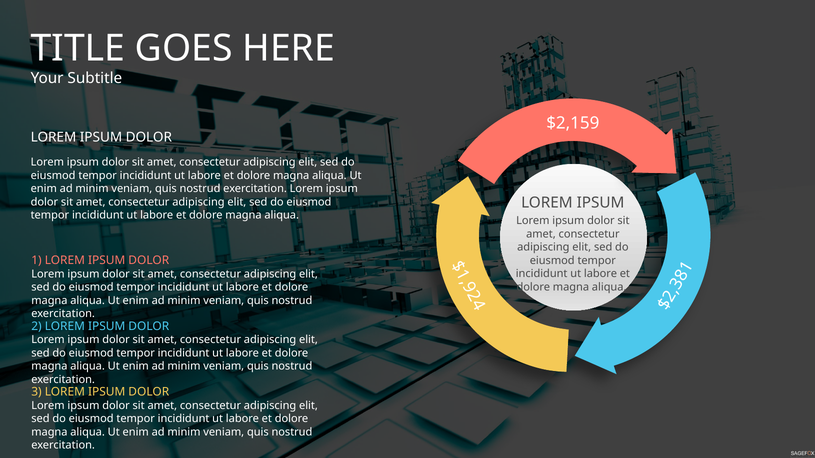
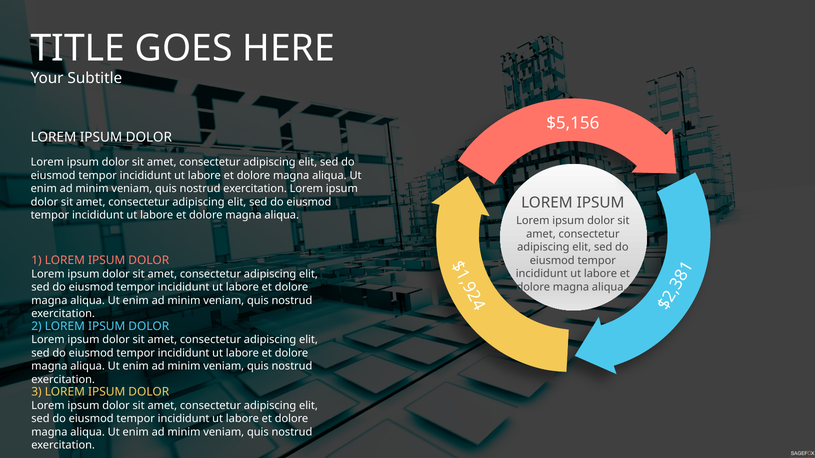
$2,159: $2,159 -> $5,156
